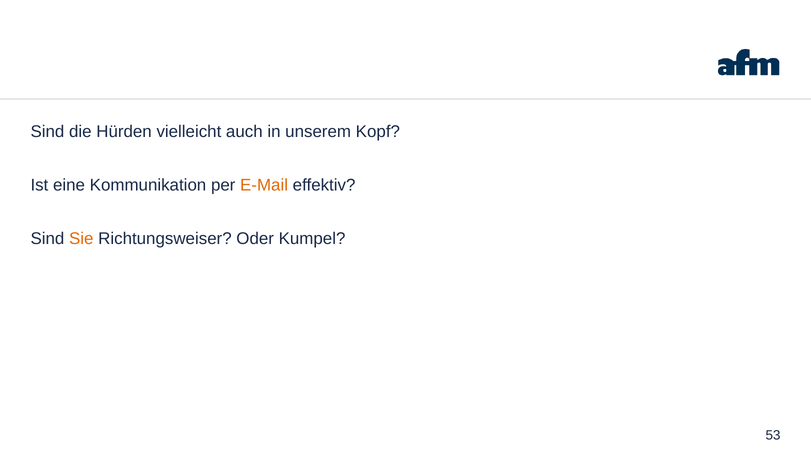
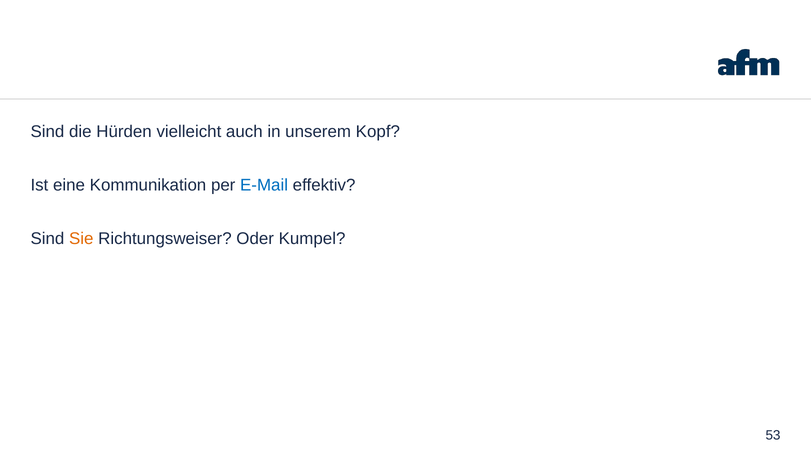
E-Mail colour: orange -> blue
